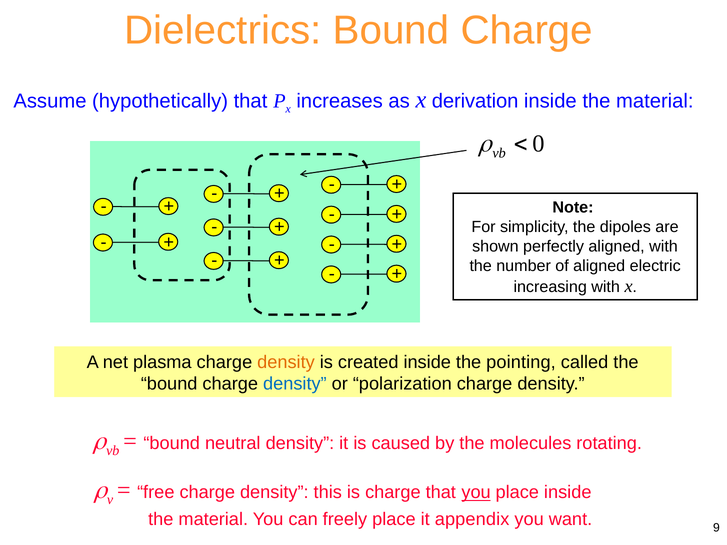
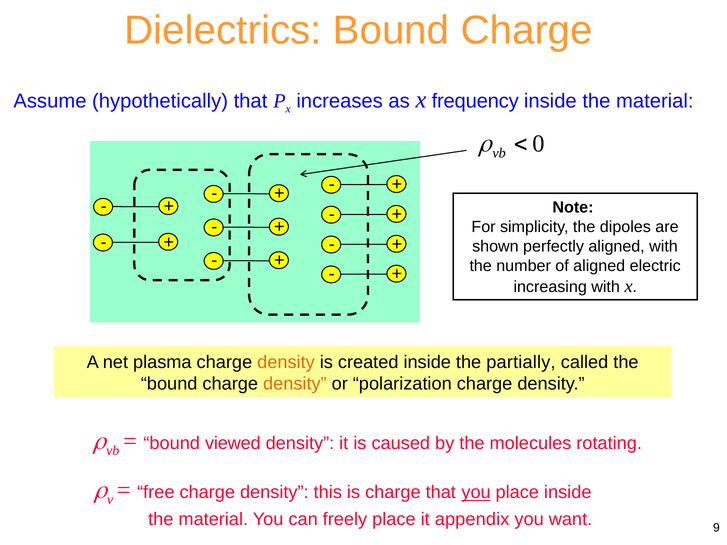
derivation: derivation -> frequency
pointing: pointing -> partially
density at (295, 384) colour: blue -> orange
neutral: neutral -> viewed
